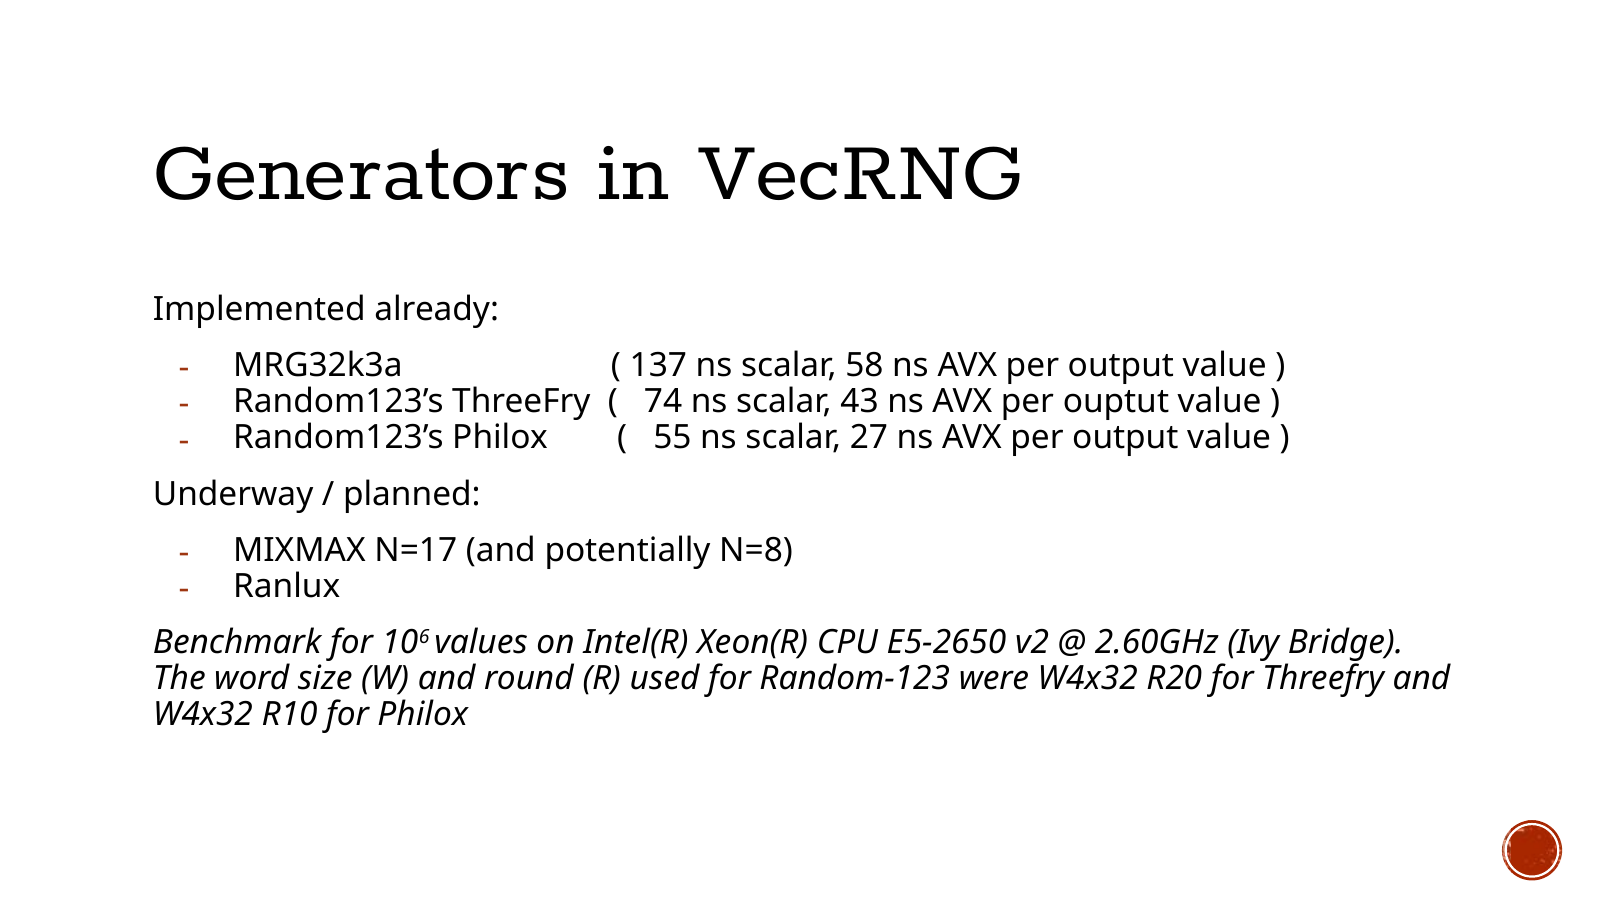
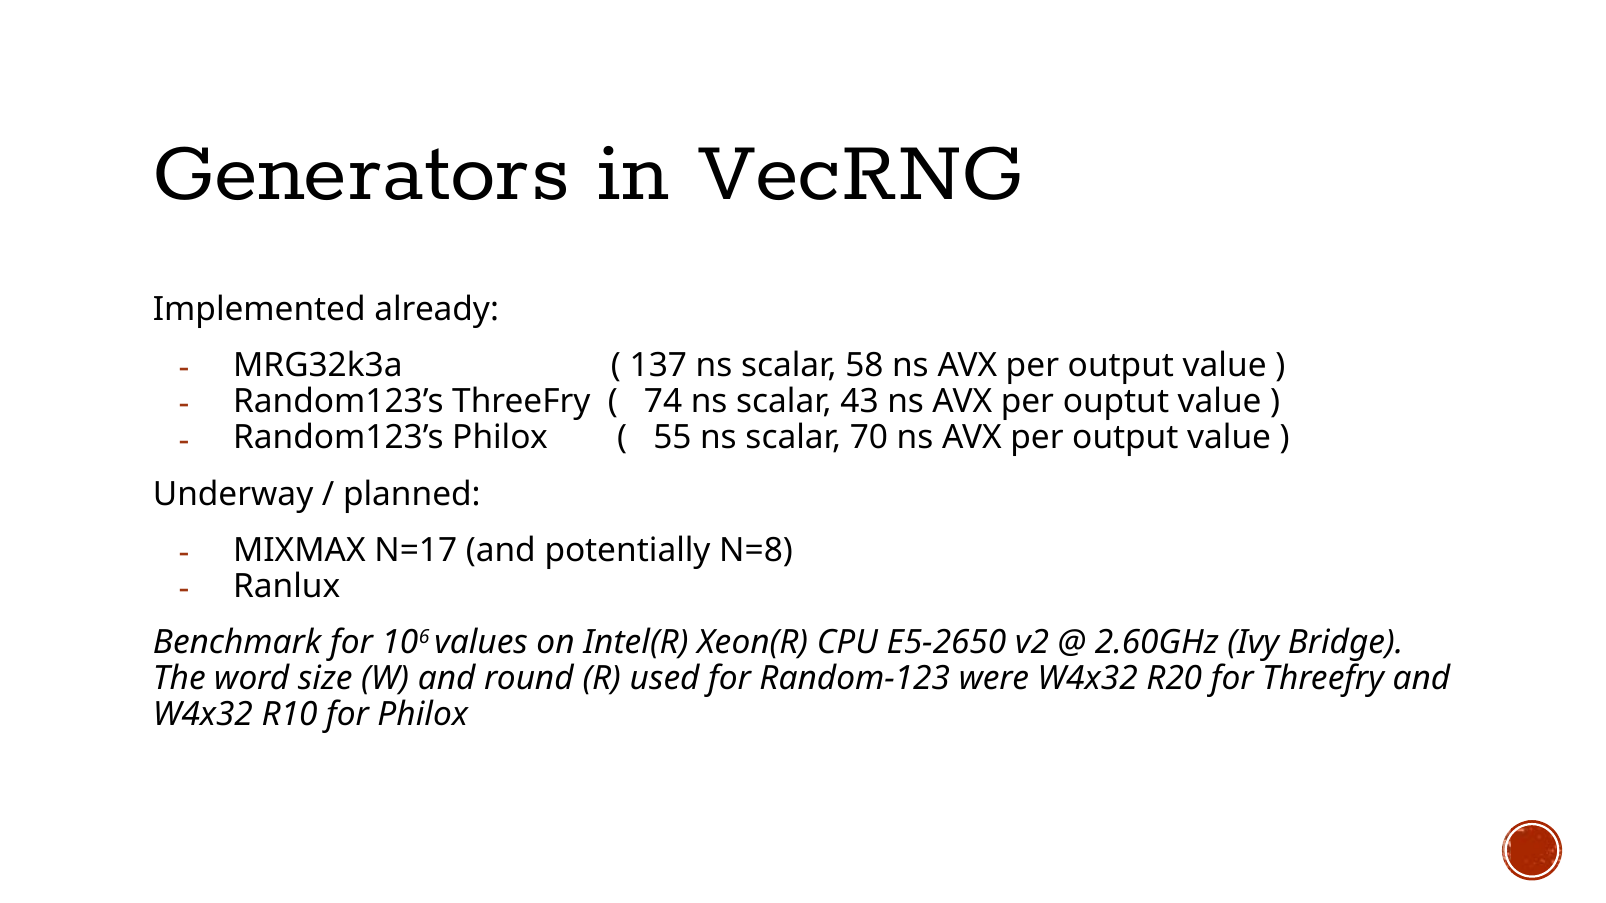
27: 27 -> 70
